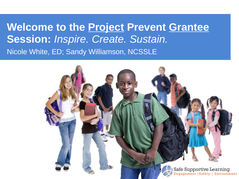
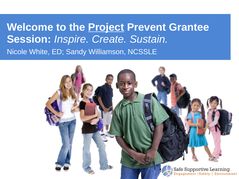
Grantee underline: present -> none
